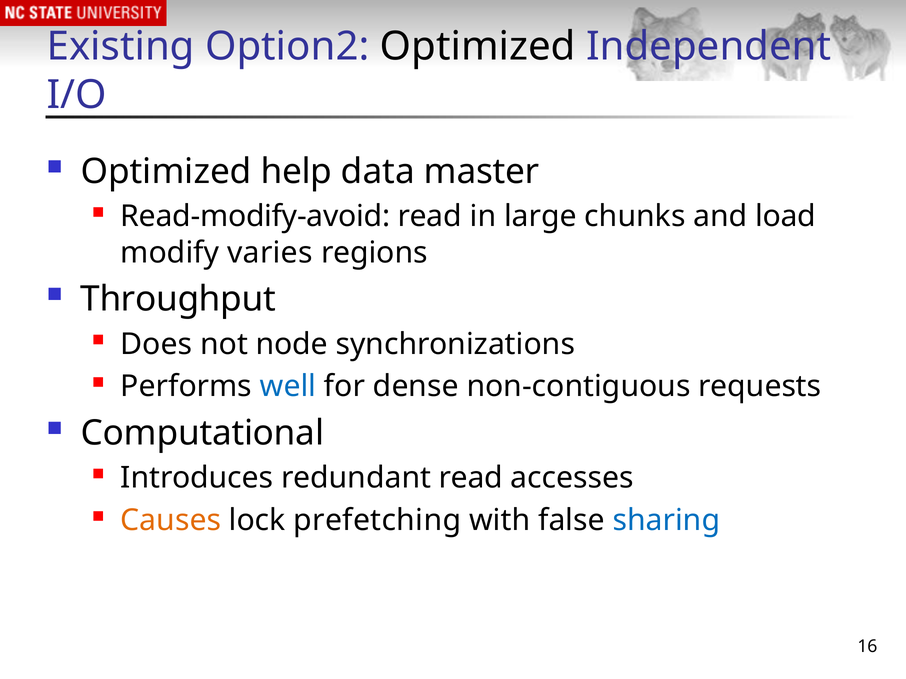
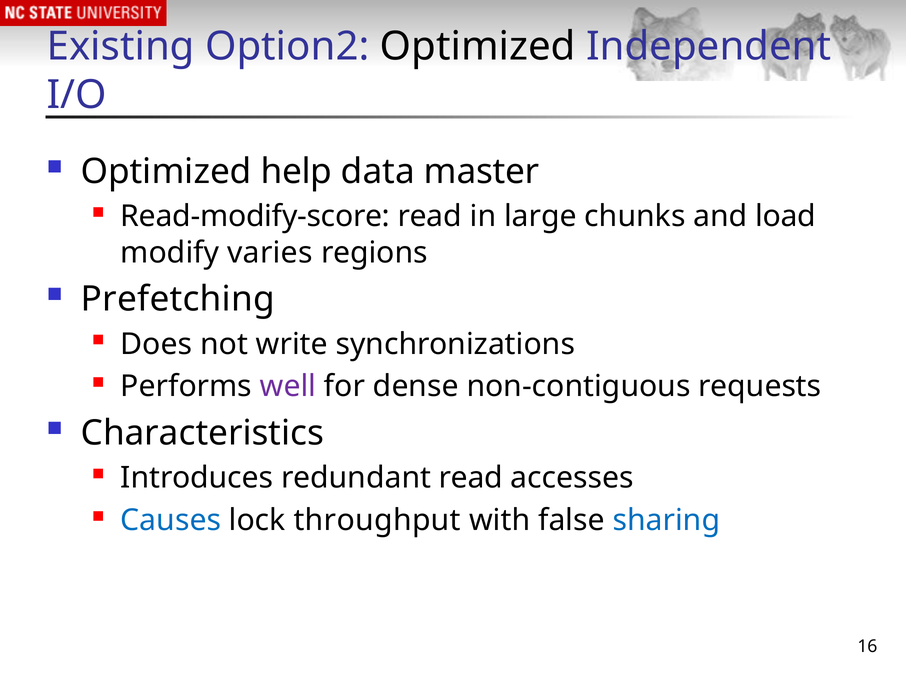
Read-modify-avoid: Read-modify-avoid -> Read-modify-score
Throughput: Throughput -> Prefetching
node: node -> write
well colour: blue -> purple
Computational: Computational -> Characteristics
Causes colour: orange -> blue
prefetching: prefetching -> throughput
